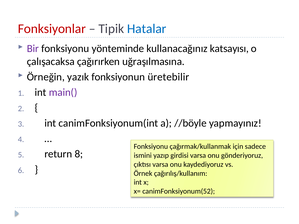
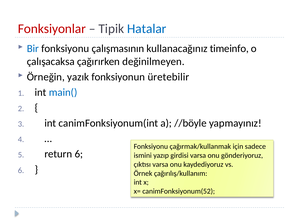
Bir colour: purple -> blue
yönteminde: yönteminde -> çalışmasının
katsayısı: katsayısı -> timeinfo
uğraşılmasına: uğraşılmasına -> değinilmeyen
main( colour: purple -> blue
return 8: 8 -> 6
